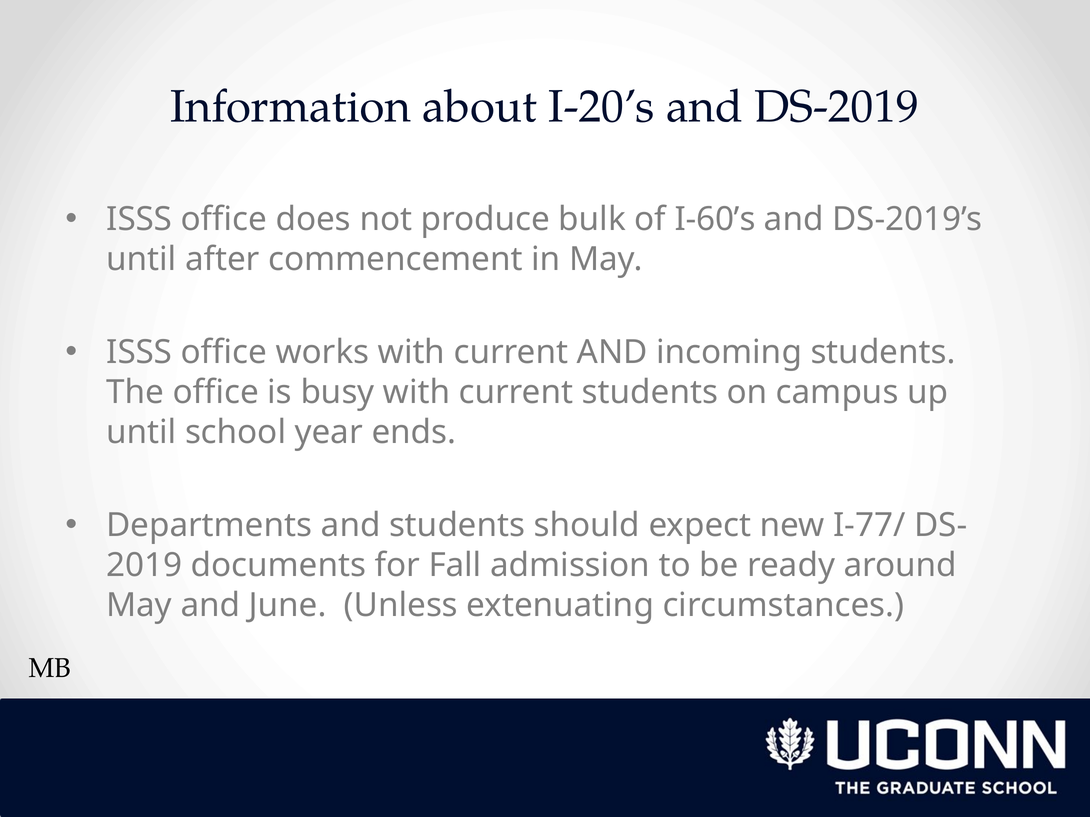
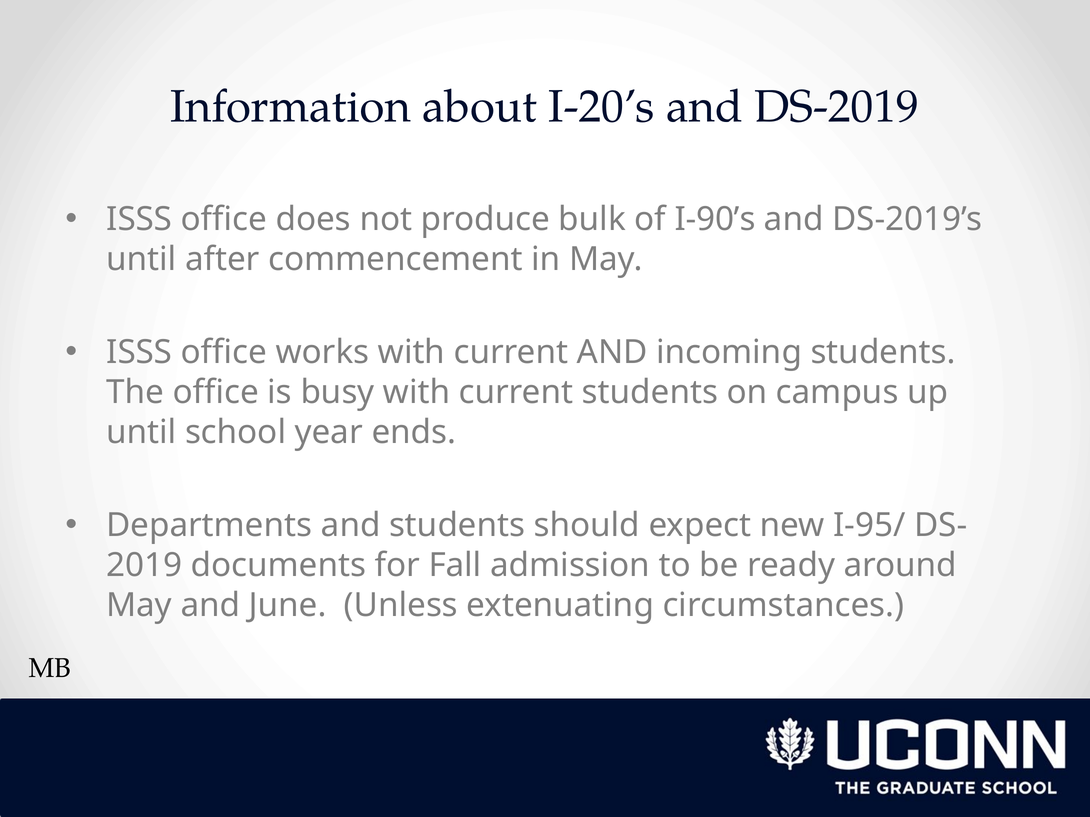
I-60’s: I-60’s -> I-90’s
I-77/: I-77/ -> I-95/
